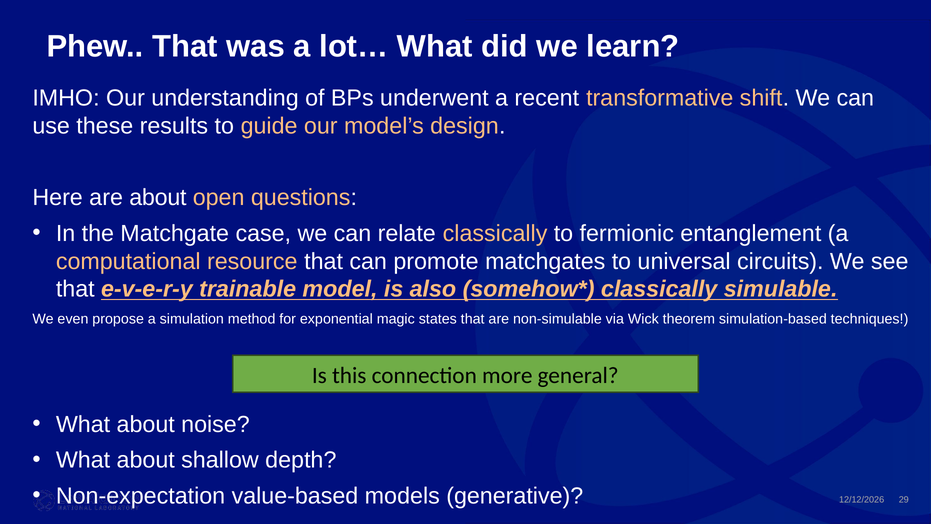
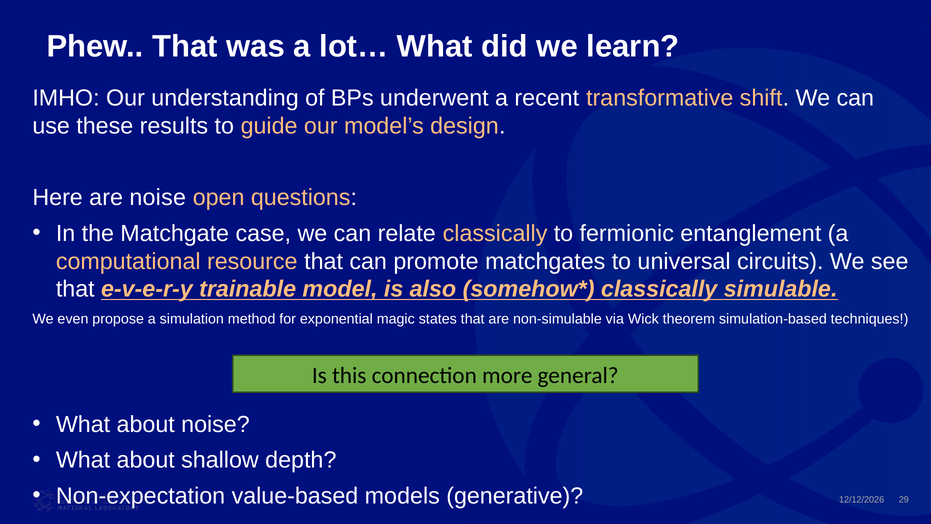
are about: about -> noise
